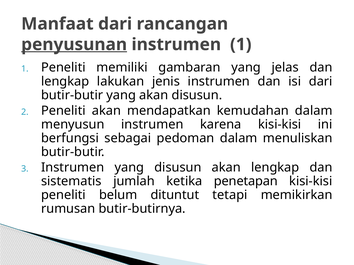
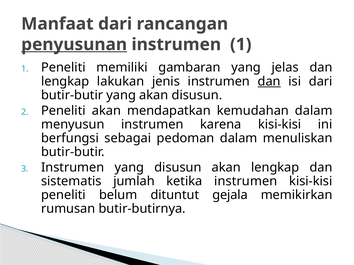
dan at (269, 81) underline: none -> present
ketika penetapan: penetapan -> instrumen
tetapi: tetapi -> gejala
